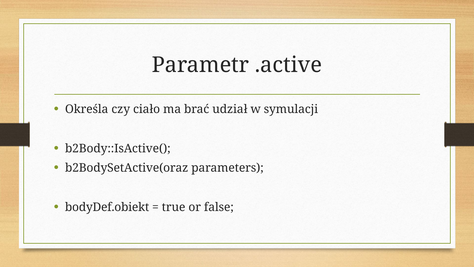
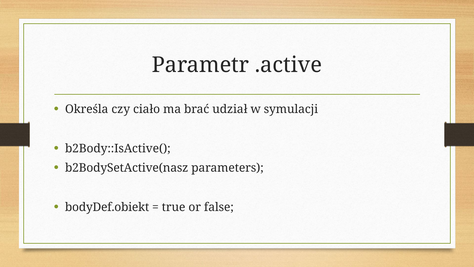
b2BodySetActive(oraz: b2BodySetActive(oraz -> b2BodySetActive(nasz
